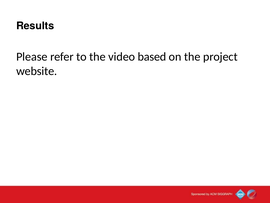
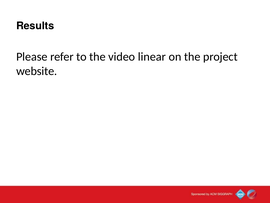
based: based -> linear
